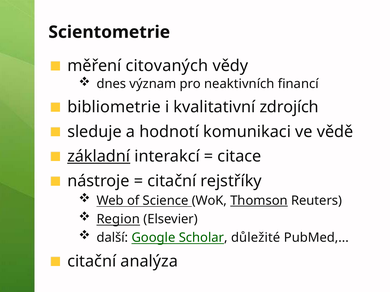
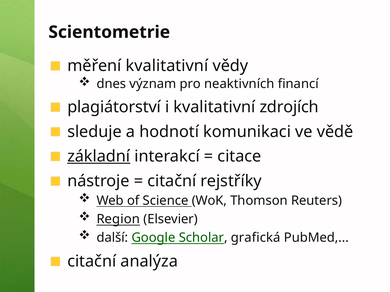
měření citovaných: citovaných -> kvalitativní
bibliometrie: bibliometrie -> plagiátorství
Thomson underline: present -> none
důležité: důležité -> grafická
